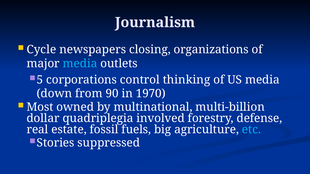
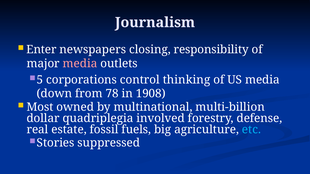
Cycle: Cycle -> Enter
organizations: organizations -> responsibility
media at (80, 64) colour: light blue -> pink
90: 90 -> 78
1970: 1970 -> 1908
